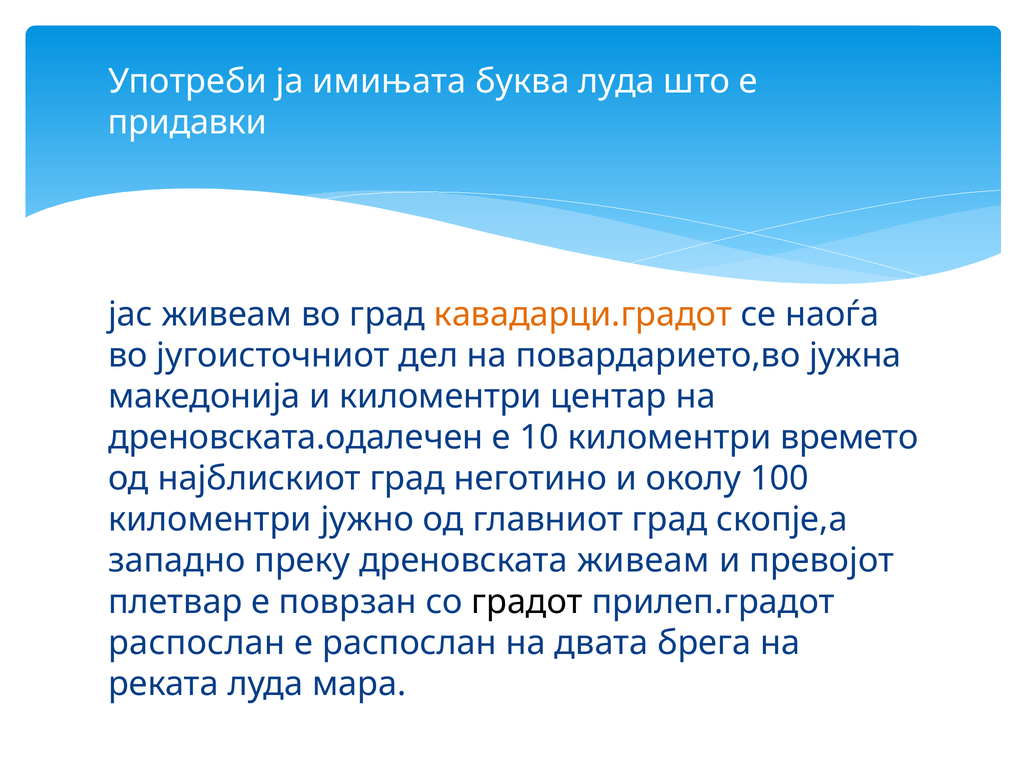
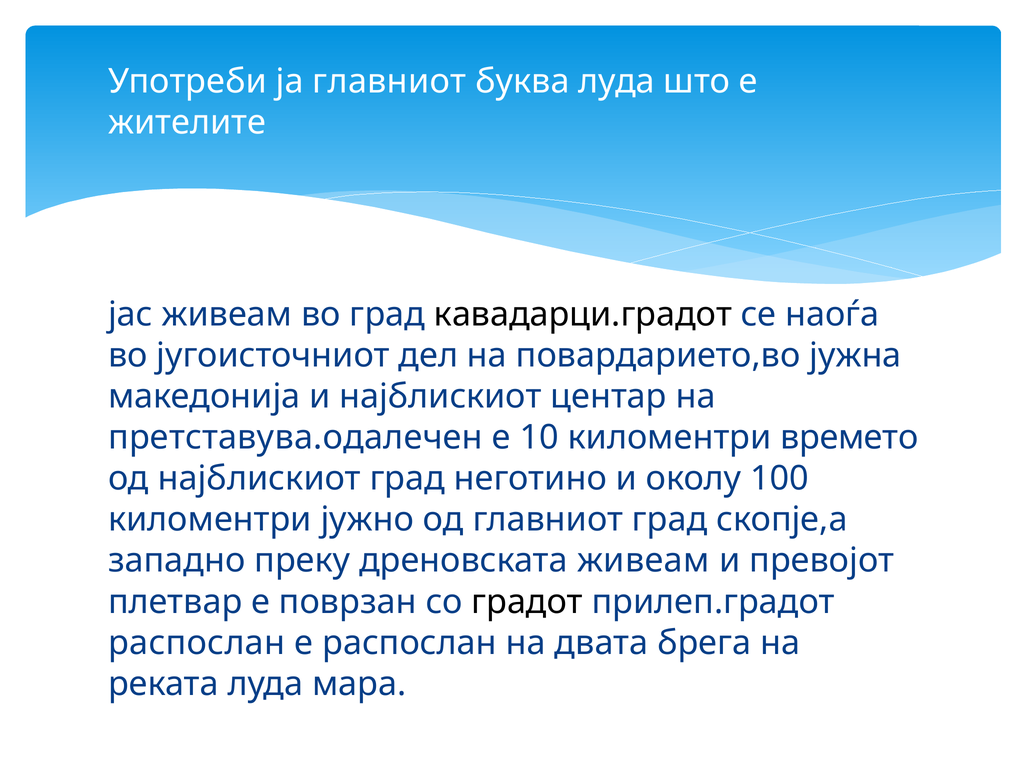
ја имињата: имињата -> главниот
придавки: придавки -> жителите
кавадарци.градот colour: orange -> black
и киломентри: киломентри -> најблискиот
дреновската.одалечен: дреновската.одалечен -> претставува.одалечен
